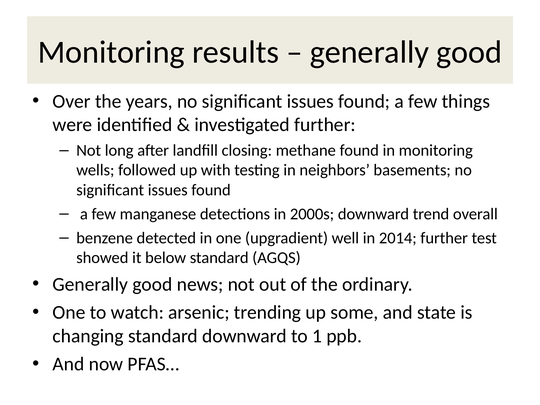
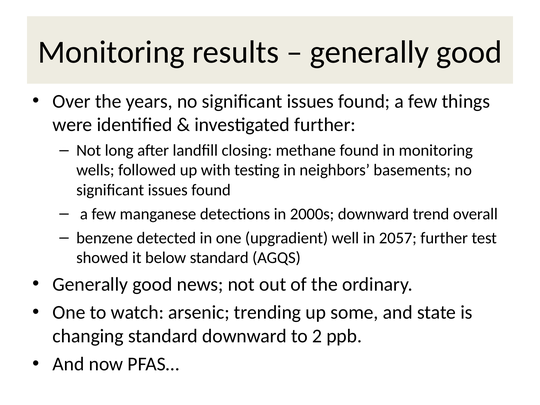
2014: 2014 -> 2057
1: 1 -> 2
